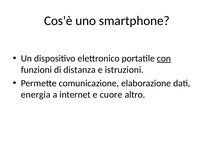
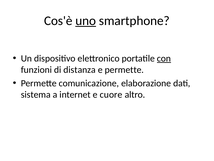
uno underline: none -> present
e istruzioni: istruzioni -> permette
energia: energia -> sistema
